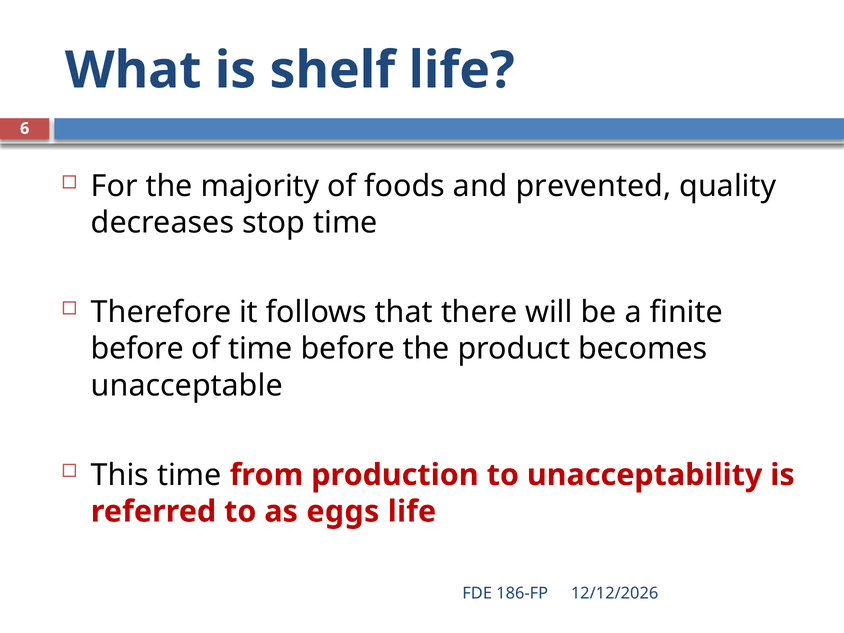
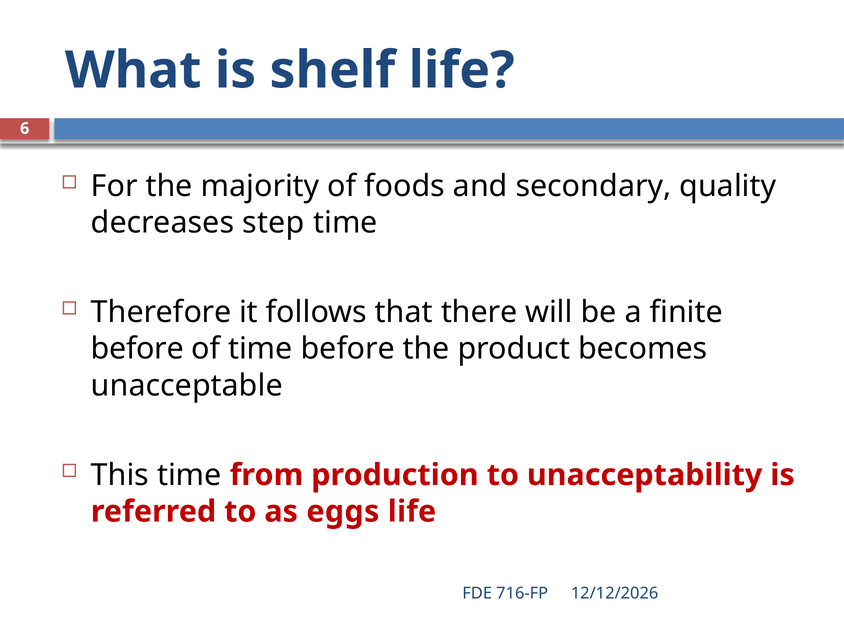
prevented: prevented -> secondary
stop: stop -> step
186-FP: 186-FP -> 716-FP
